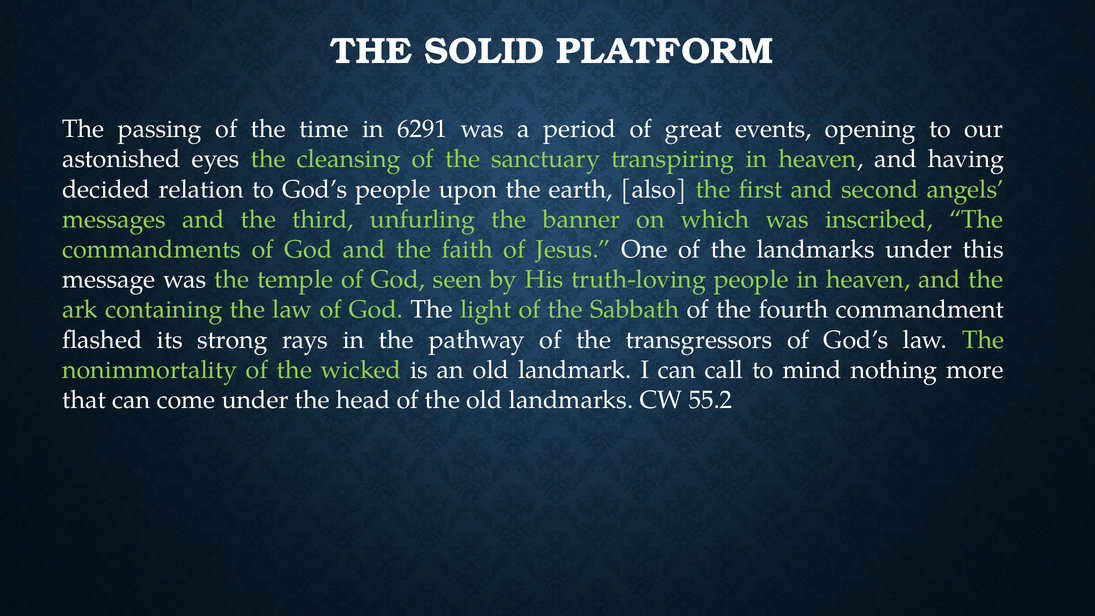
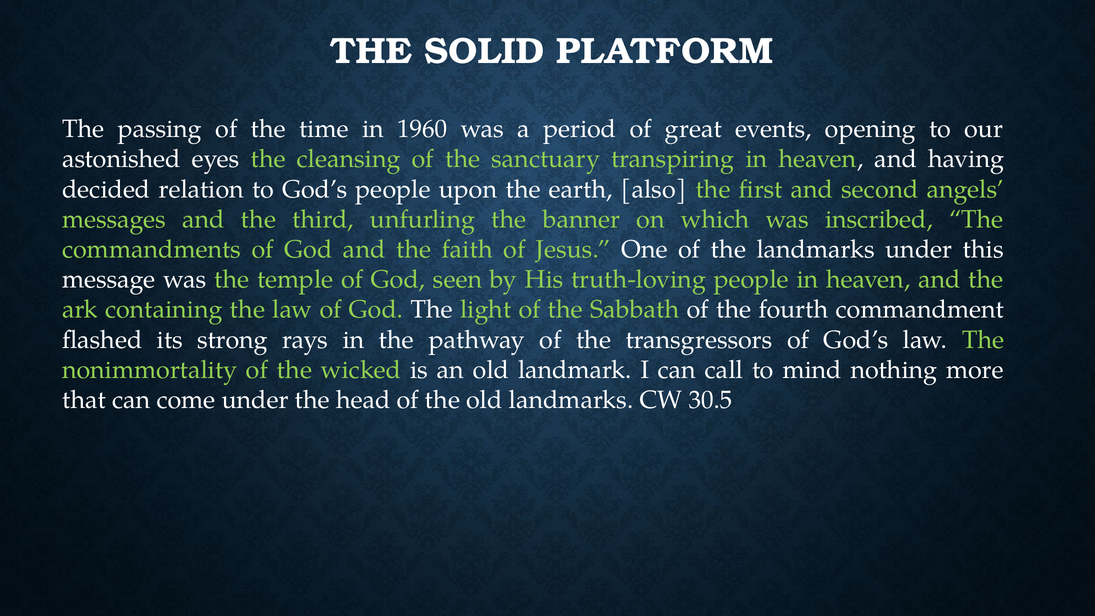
6291: 6291 -> 1960
55.2: 55.2 -> 30.5
